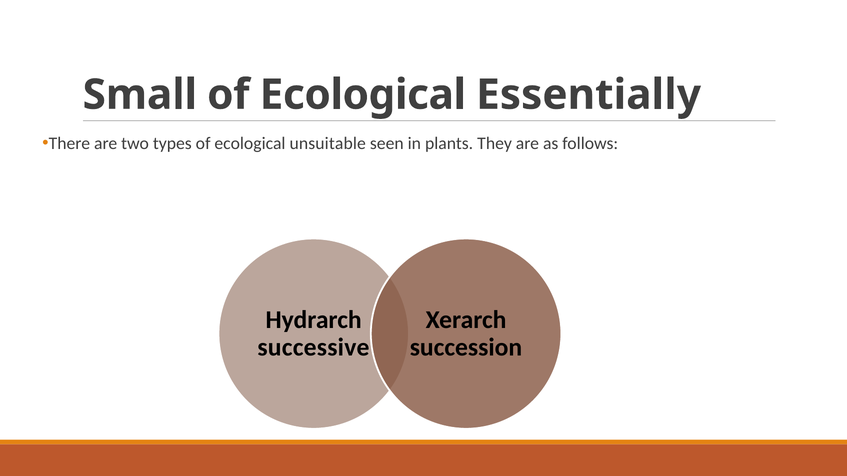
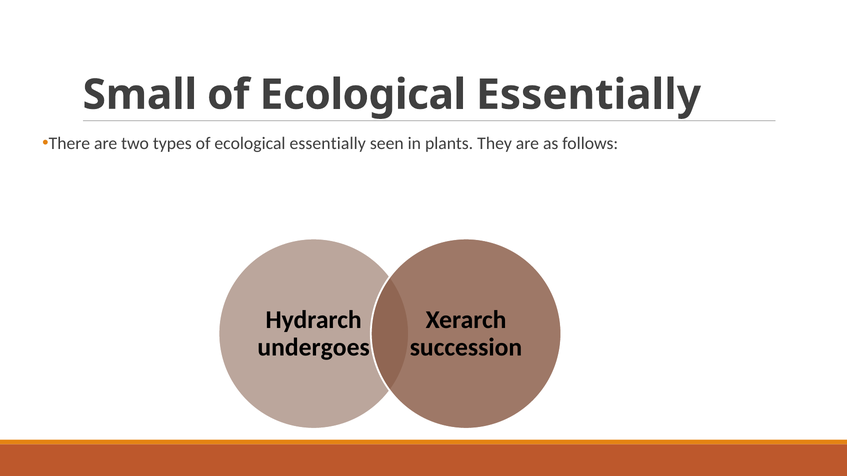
types of ecological unsuitable: unsuitable -> essentially
successive: successive -> undergoes
